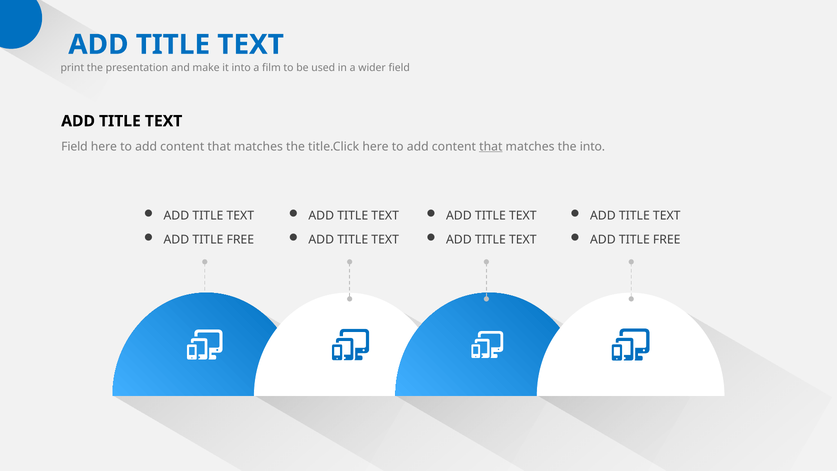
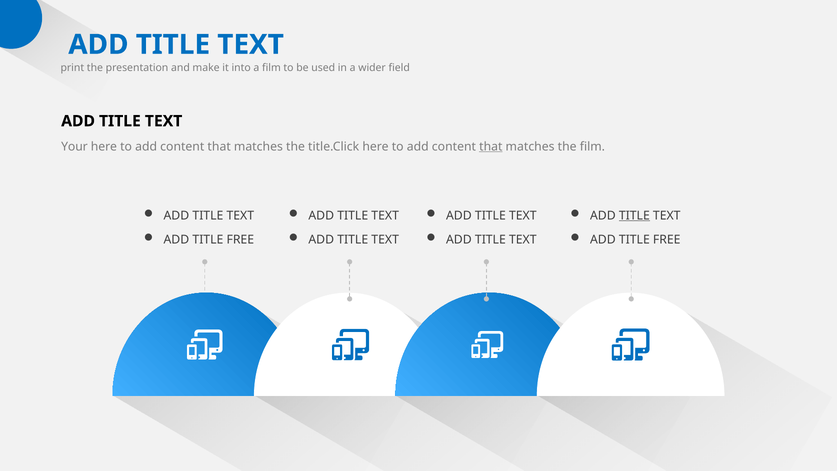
Field at (74, 147): Field -> Your
the into: into -> film
TITLE at (634, 215) underline: none -> present
